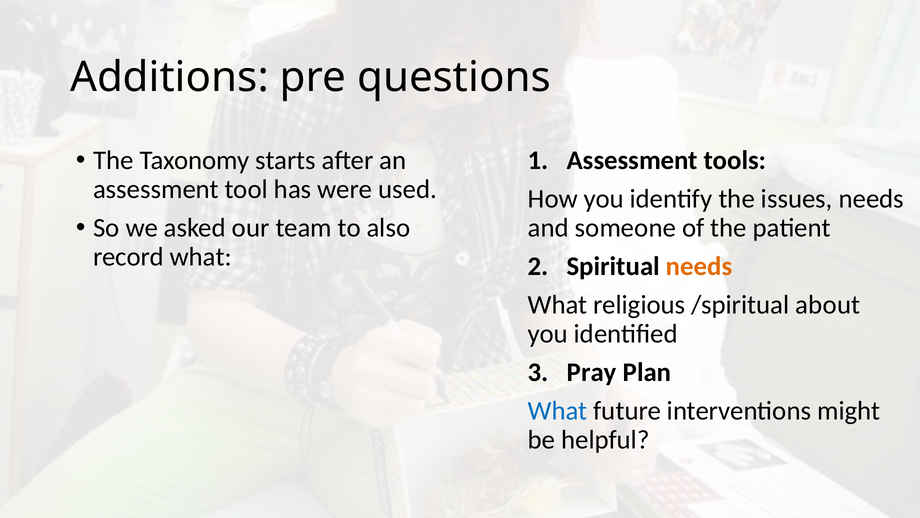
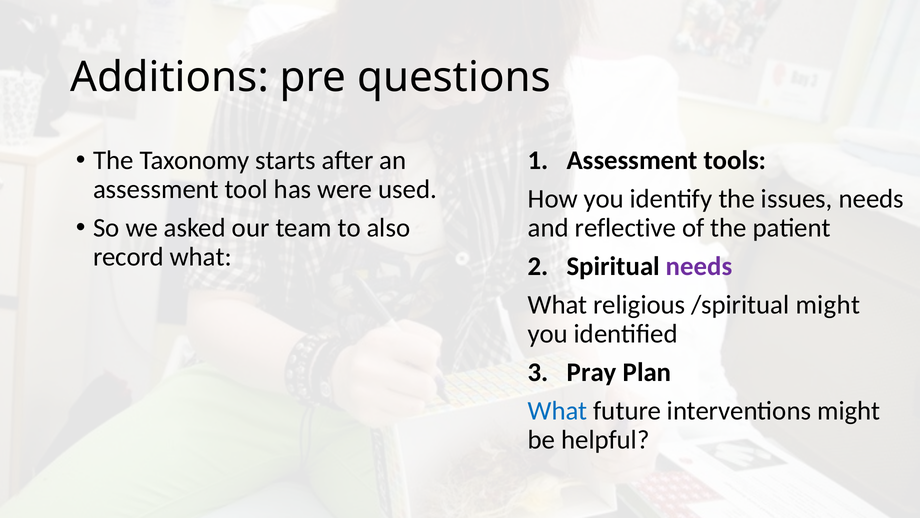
someone: someone -> reflective
needs at (699, 266) colour: orange -> purple
/spiritual about: about -> might
